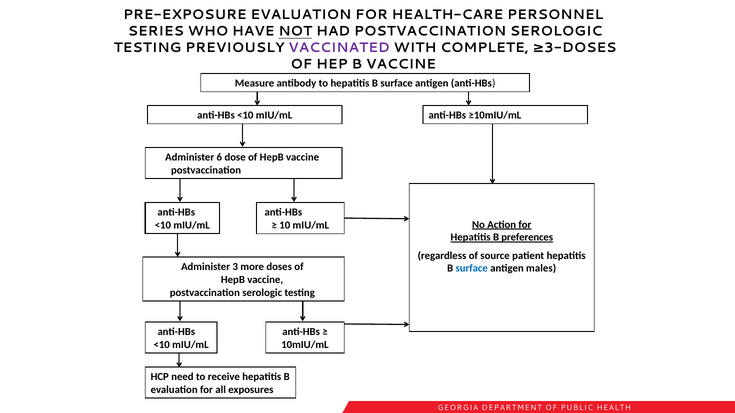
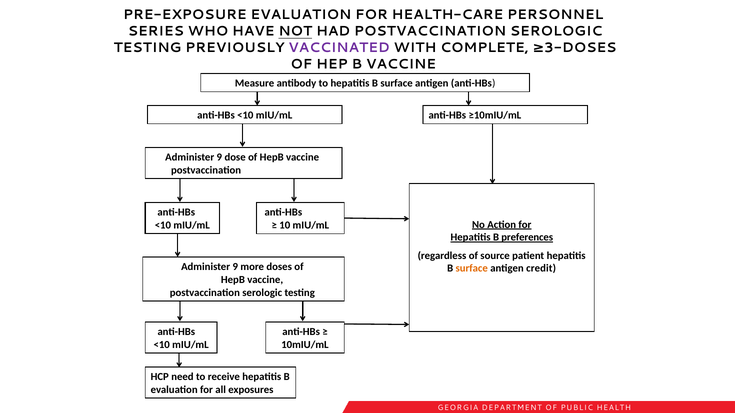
6 at (219, 157): 6 -> 9
3 at (235, 267): 3 -> 9
surface at (472, 269) colour: blue -> orange
males: males -> credit
